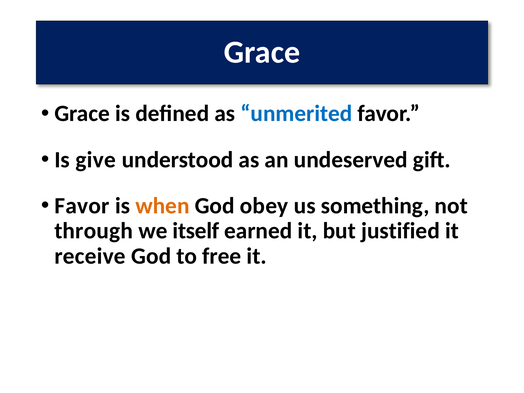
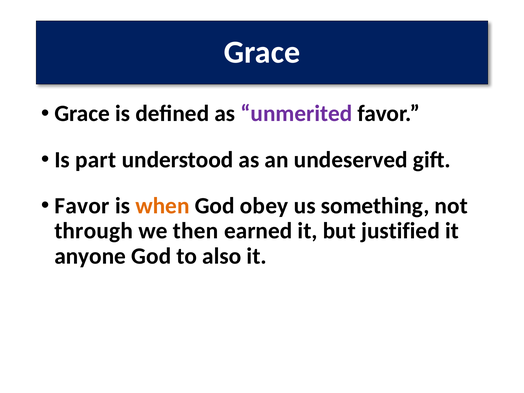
unmerited colour: blue -> purple
give: give -> part
itself: itself -> then
receive: receive -> anyone
free: free -> also
